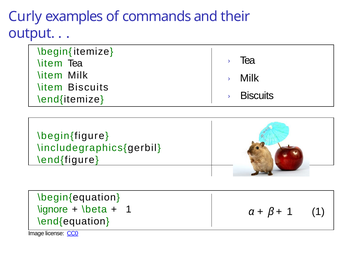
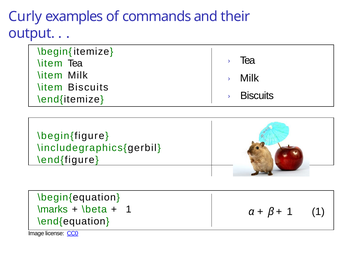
\ignore: \ignore -> \marks
